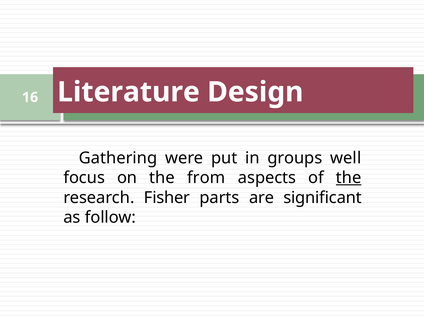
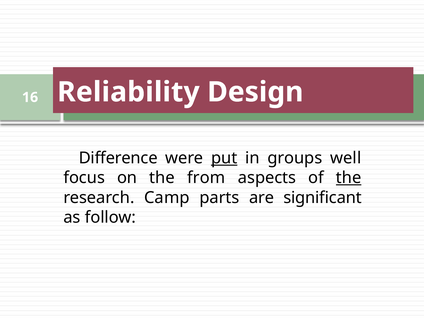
Literature: Literature -> Reliability
Gathering: Gathering -> Difference
put underline: none -> present
Fisher: Fisher -> Camp
